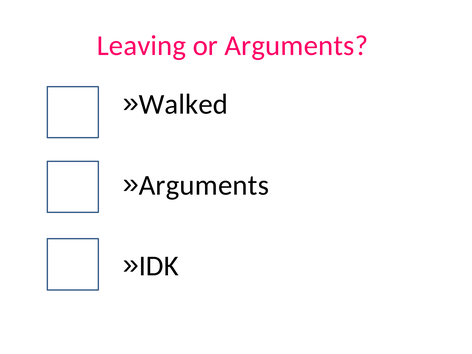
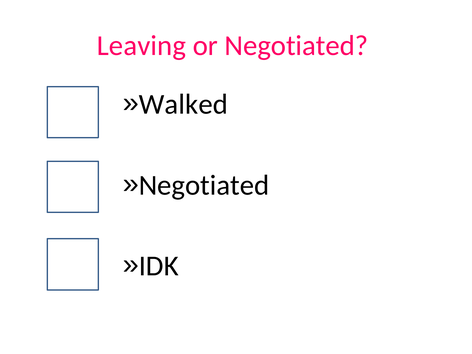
or Arguments: Arguments -> Negotiated
Arguments at (204, 185): Arguments -> Negotiated
